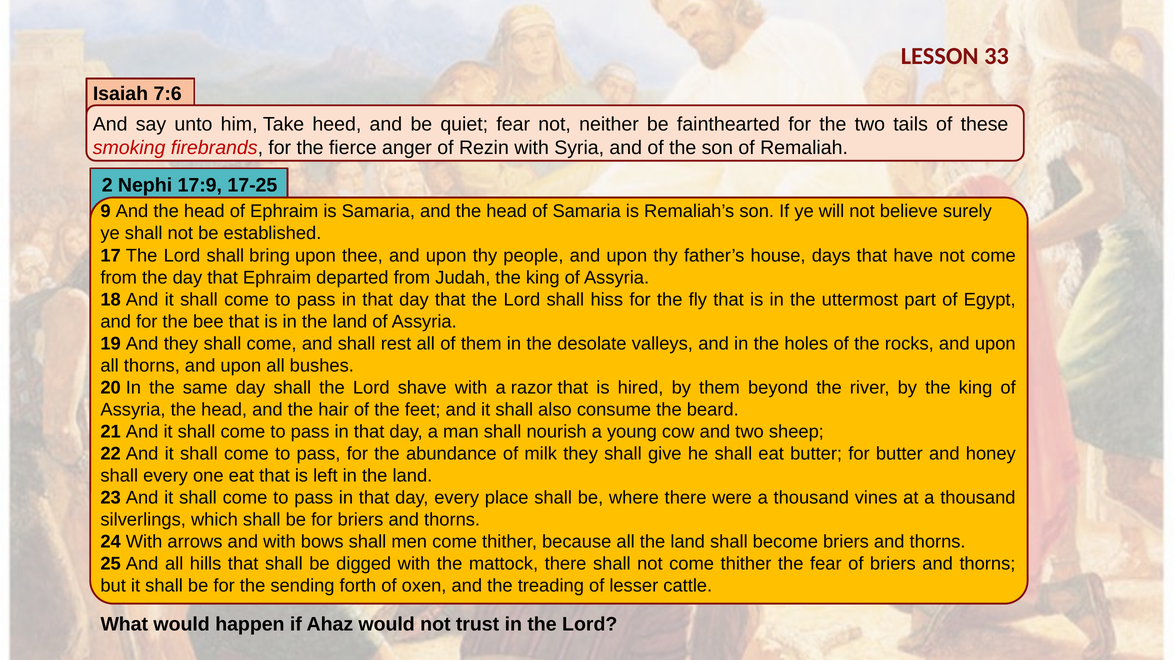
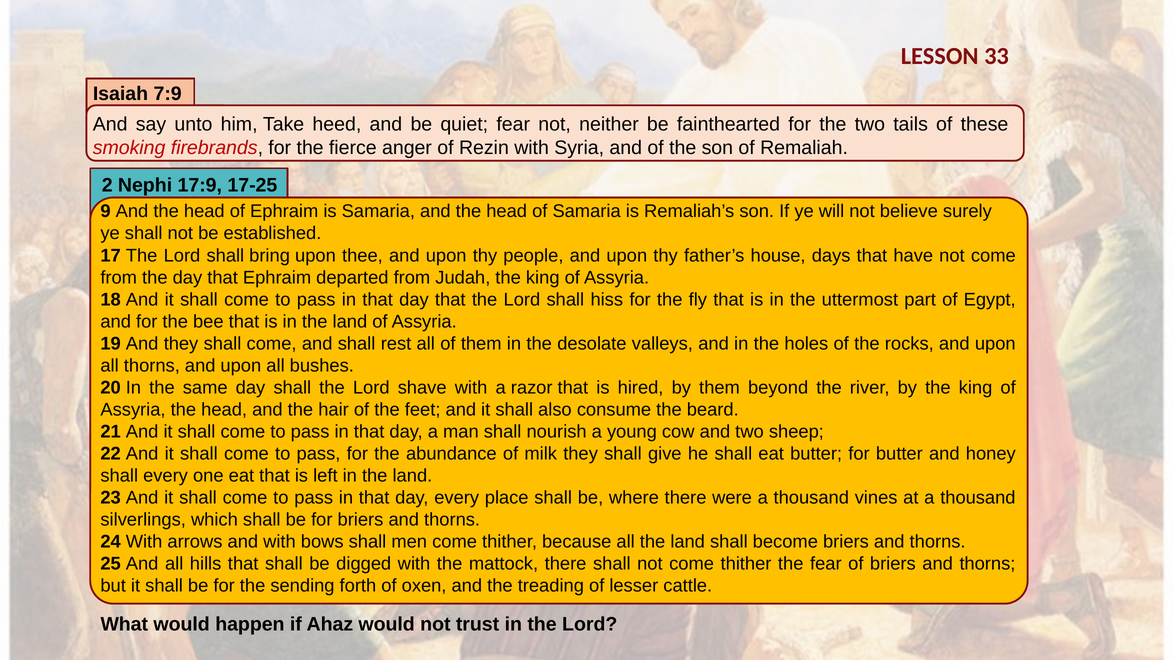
7:6: 7:6 -> 7:9
